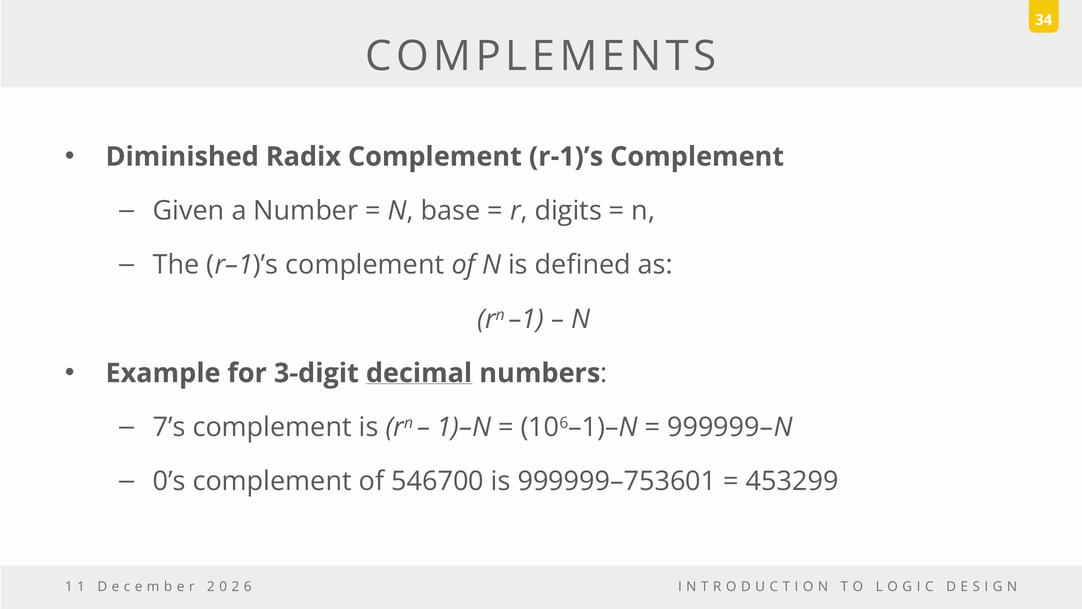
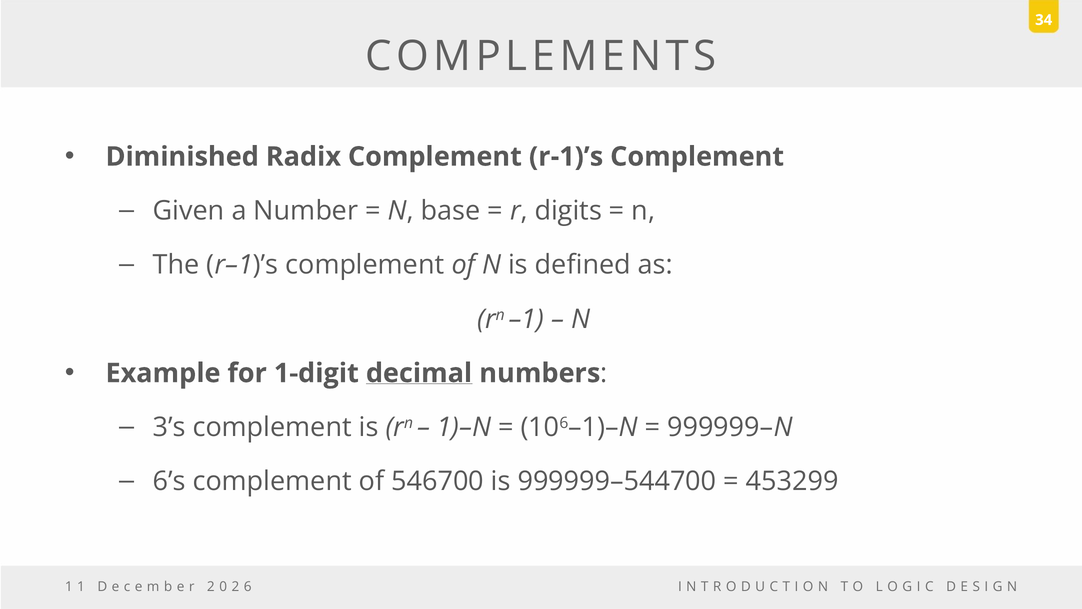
3-digit: 3-digit -> 1-digit
7’s: 7’s -> 3’s
0’s: 0’s -> 6’s
999999–753601: 999999–753601 -> 999999–544700
